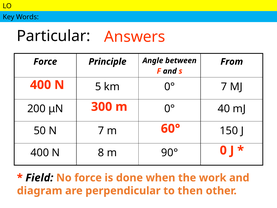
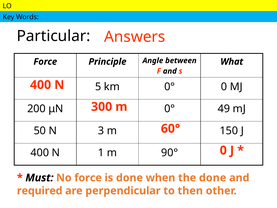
From: From -> What
0° 7: 7 -> 0
40: 40 -> 49
N 7: 7 -> 3
8: 8 -> 1
Field: Field -> Must
the work: work -> done
diagram: diagram -> required
